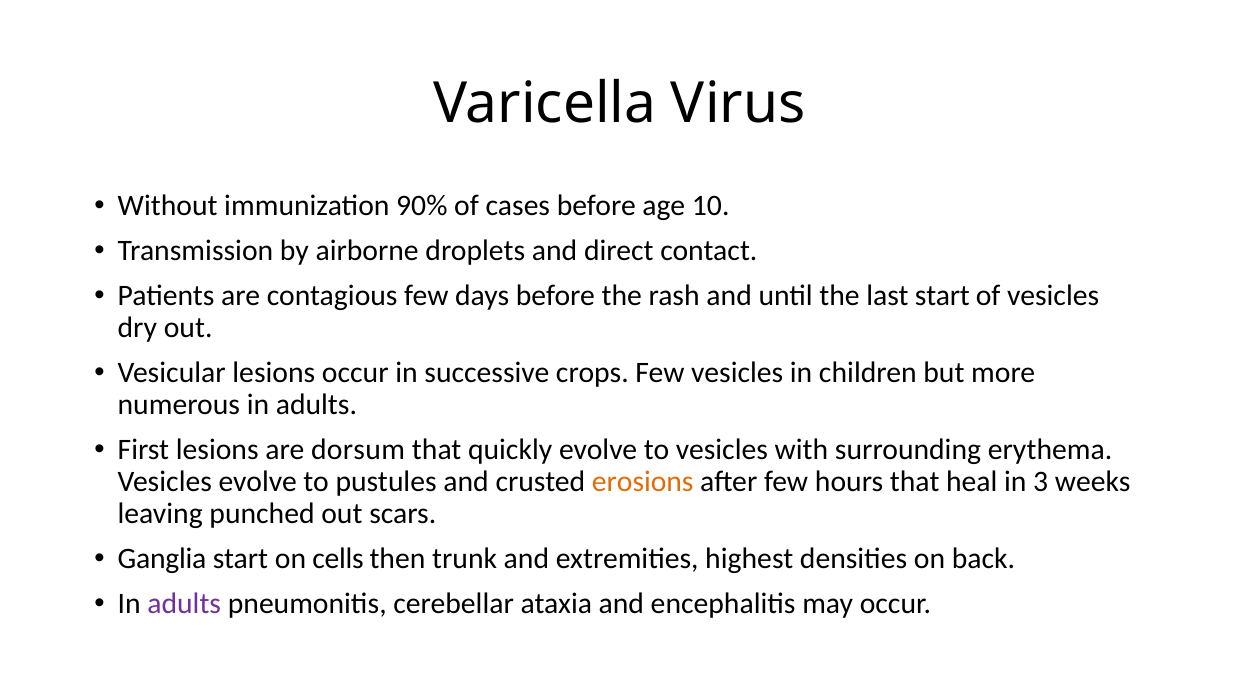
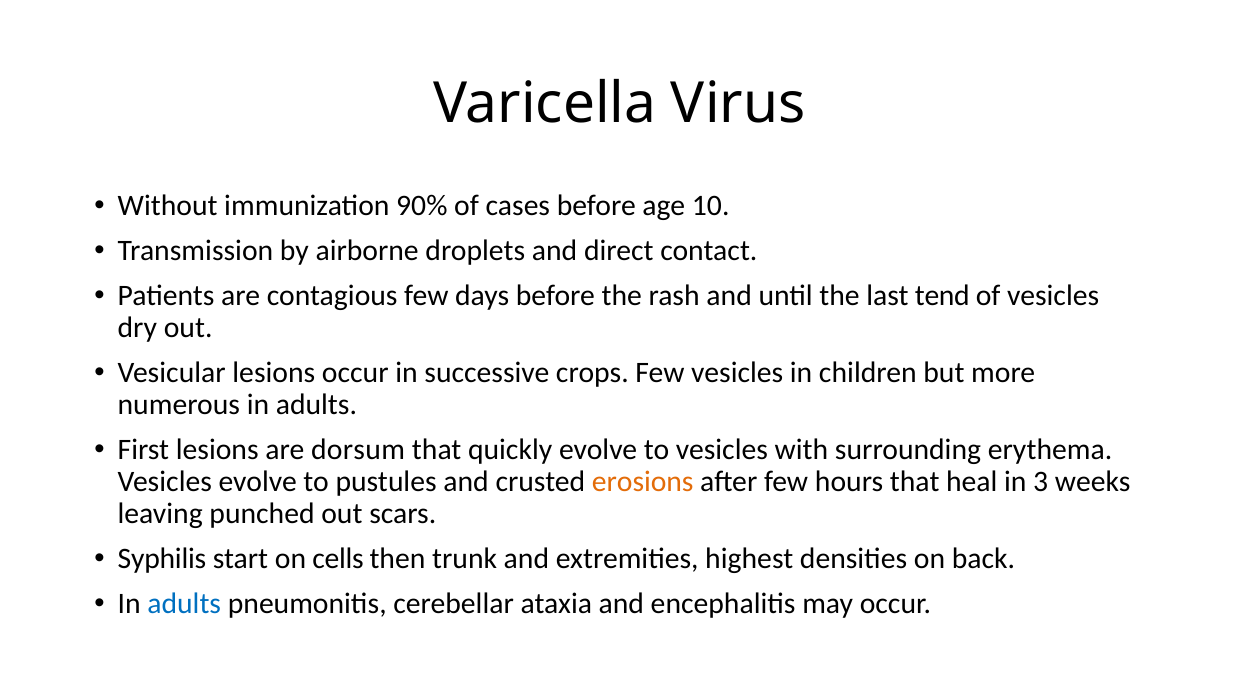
last start: start -> tend
Ganglia: Ganglia -> Syphilis
adults at (184, 604) colour: purple -> blue
